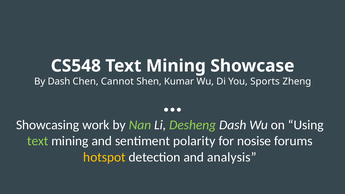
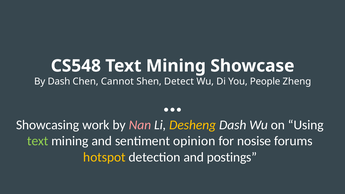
Kumar: Kumar -> Detect
Sports: Sports -> People
Nan colour: light green -> pink
Desheng colour: light green -> yellow
polarity: polarity -> opinion
analysis: analysis -> postings
